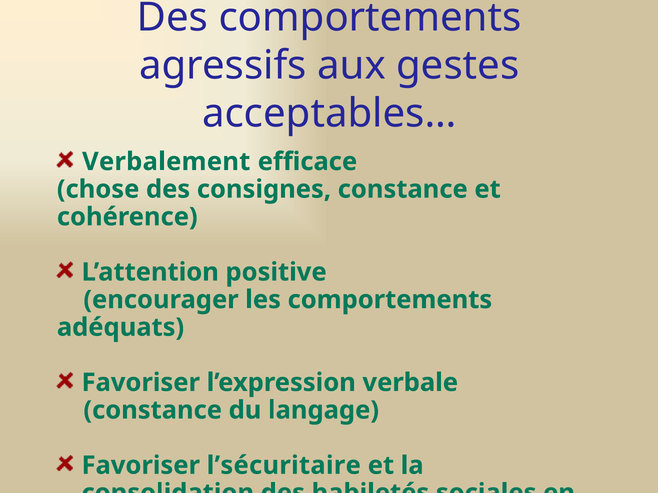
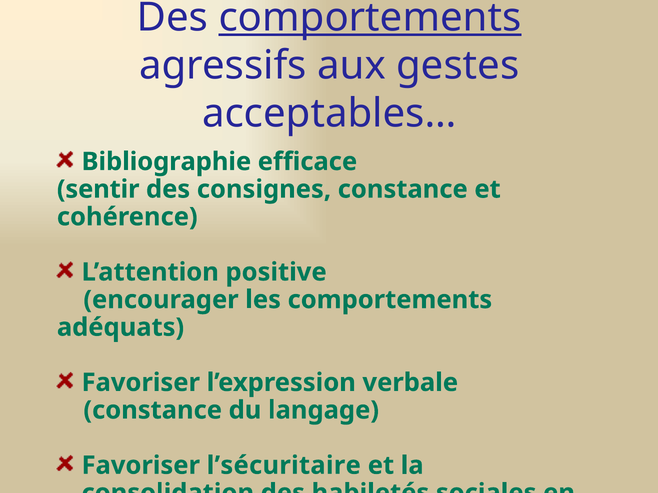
comportements at (370, 17) underline: none -> present
Verbalement: Verbalement -> Bibliographie
chose: chose -> sentir
